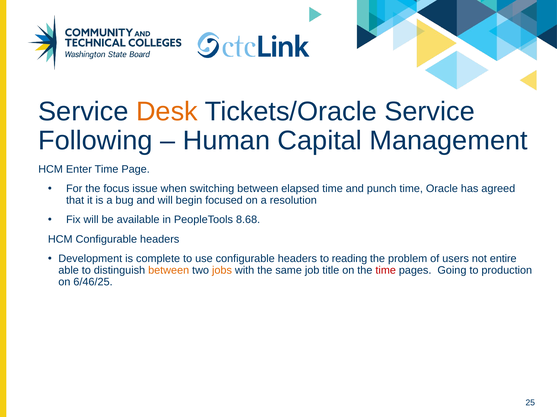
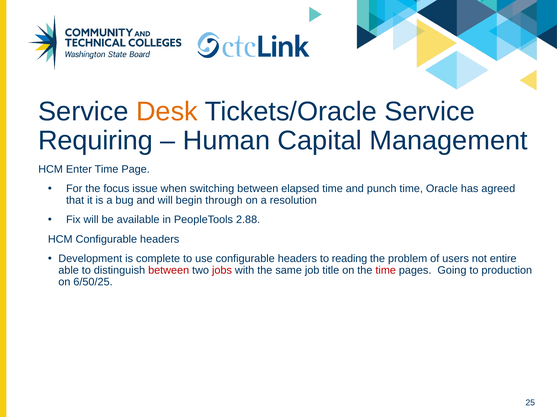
Following: Following -> Requiring
focused: focused -> through
8.68: 8.68 -> 2.88
between at (169, 271) colour: orange -> red
jobs colour: orange -> red
6/46/25: 6/46/25 -> 6/50/25
